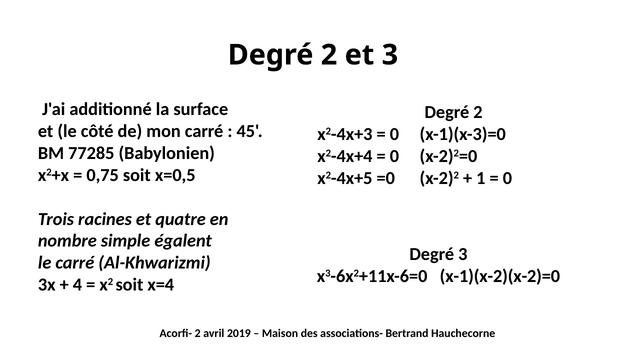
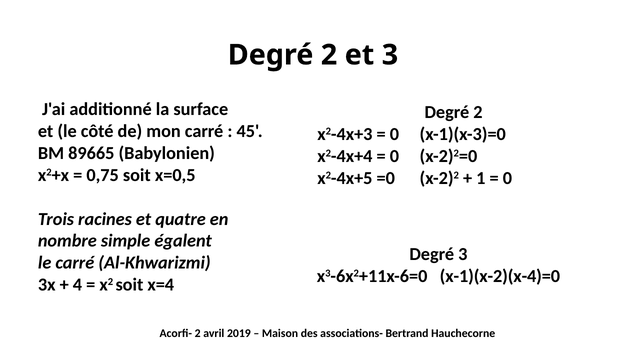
77285: 77285 -> 89665
x-1)(x-2)(x-2)=0: x-1)(x-2)(x-2)=0 -> x-1)(x-2)(x-4)=0
